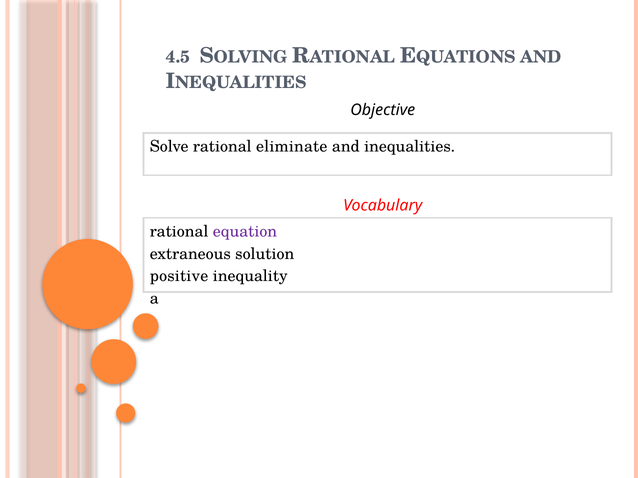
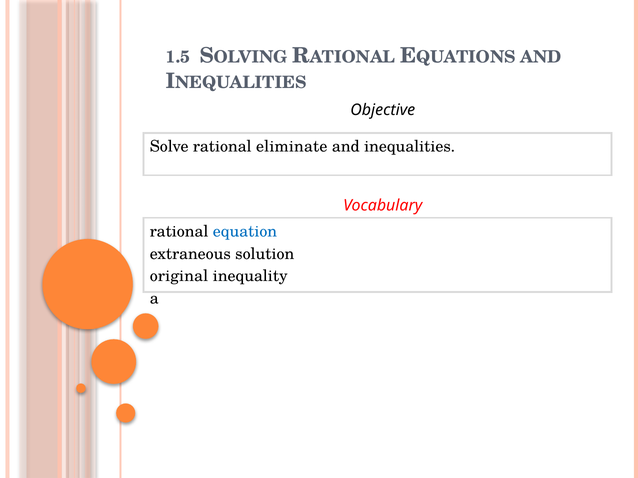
4.5: 4.5 -> 1.5
equation colour: purple -> blue
positive: positive -> original
